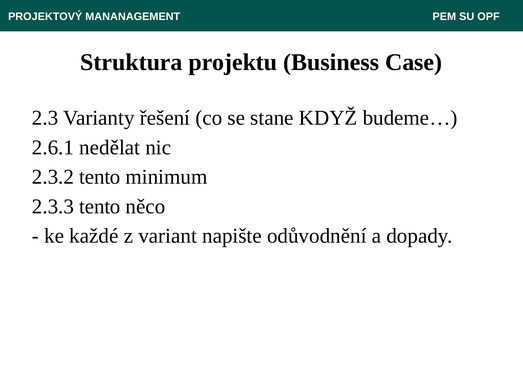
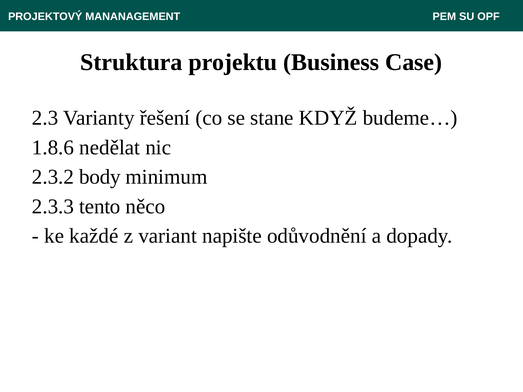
2.6.1: 2.6.1 -> 1.8.6
2.3.2 tento: tento -> body
